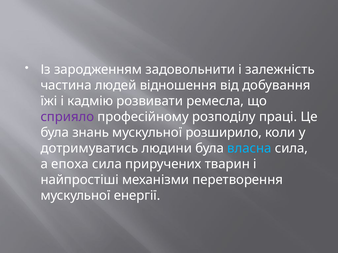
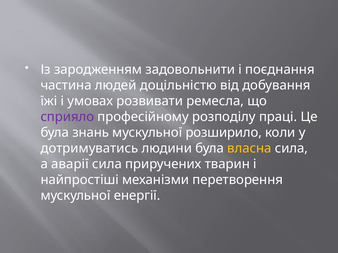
залежність: залежність -> поєднання
відношення: відношення -> доцільністю
кадмію: кадмію -> умовах
власна colour: light blue -> yellow
епоха: епоха -> аварії
